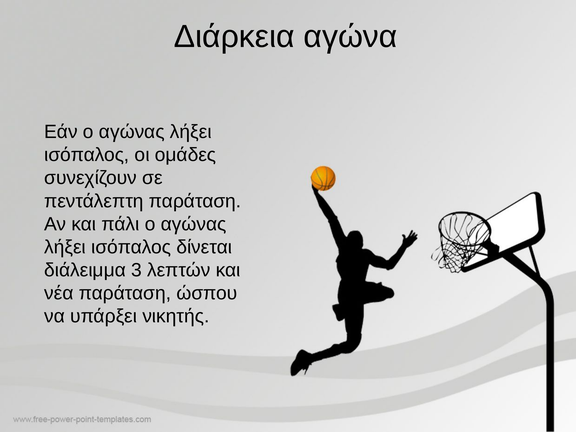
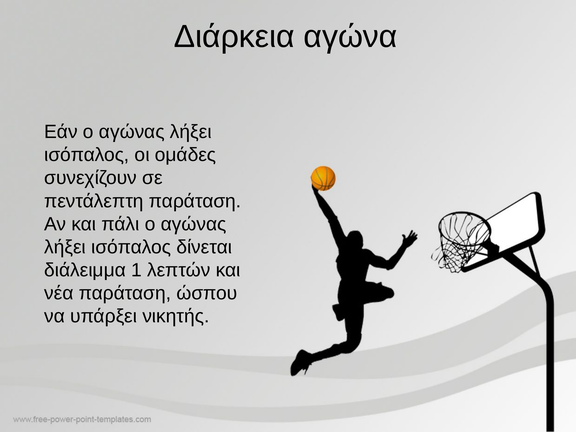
3: 3 -> 1
